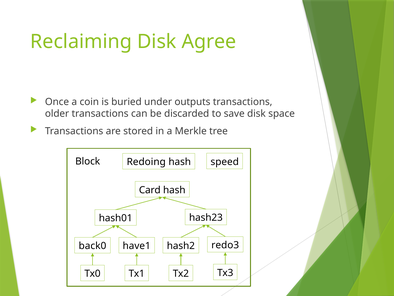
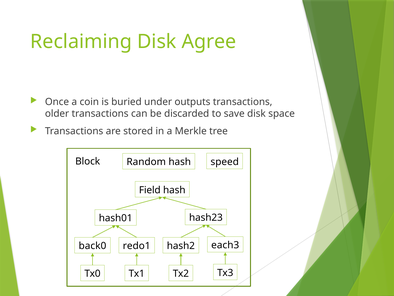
Redoing: Redoing -> Random
Card: Card -> Field
redo3: redo3 -> each3
have1: have1 -> redo1
